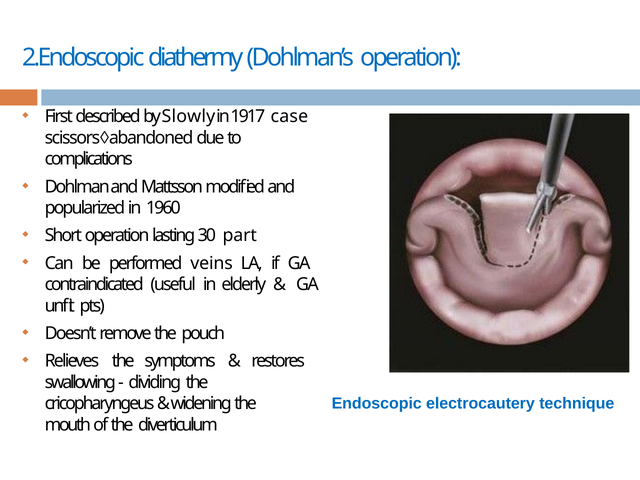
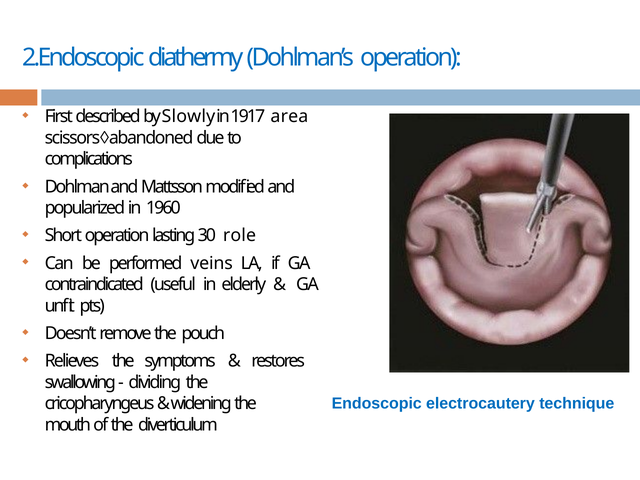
case: case -> area
part: part -> role
